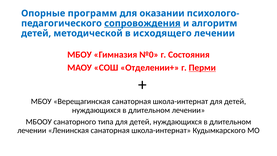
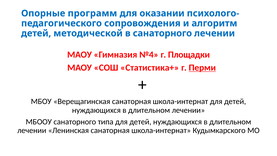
сопровождения underline: present -> none
в исходящего: исходящего -> санаторного
МБОУ at (79, 55): МБОУ -> МАОУ
№0: №0 -> №4
Состояния: Состояния -> Площадки
Отделении+: Отделении+ -> Статистика+
